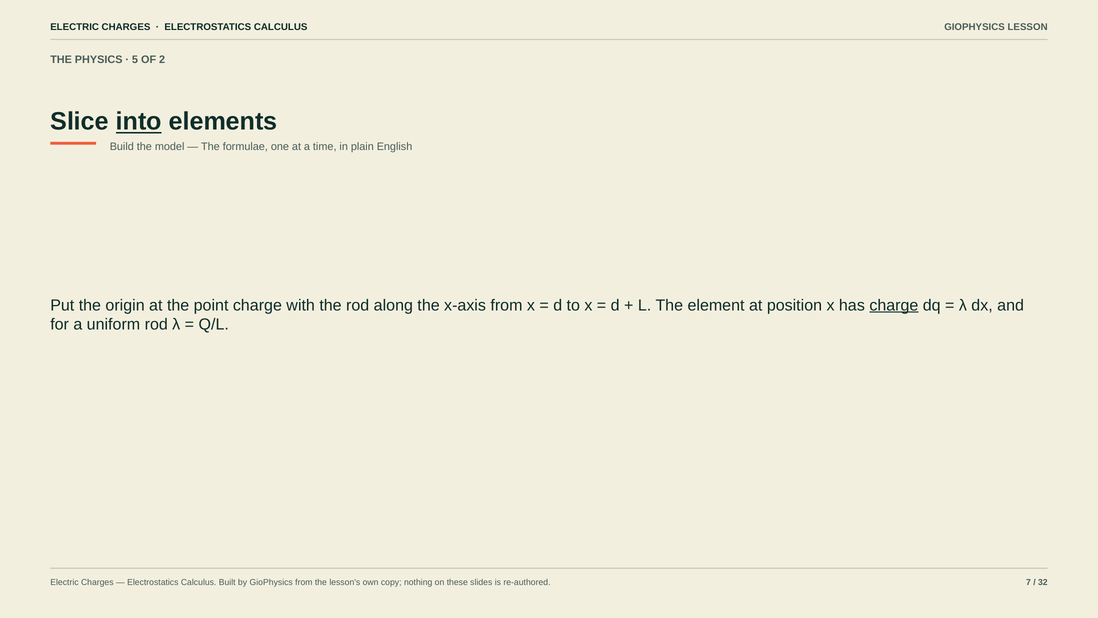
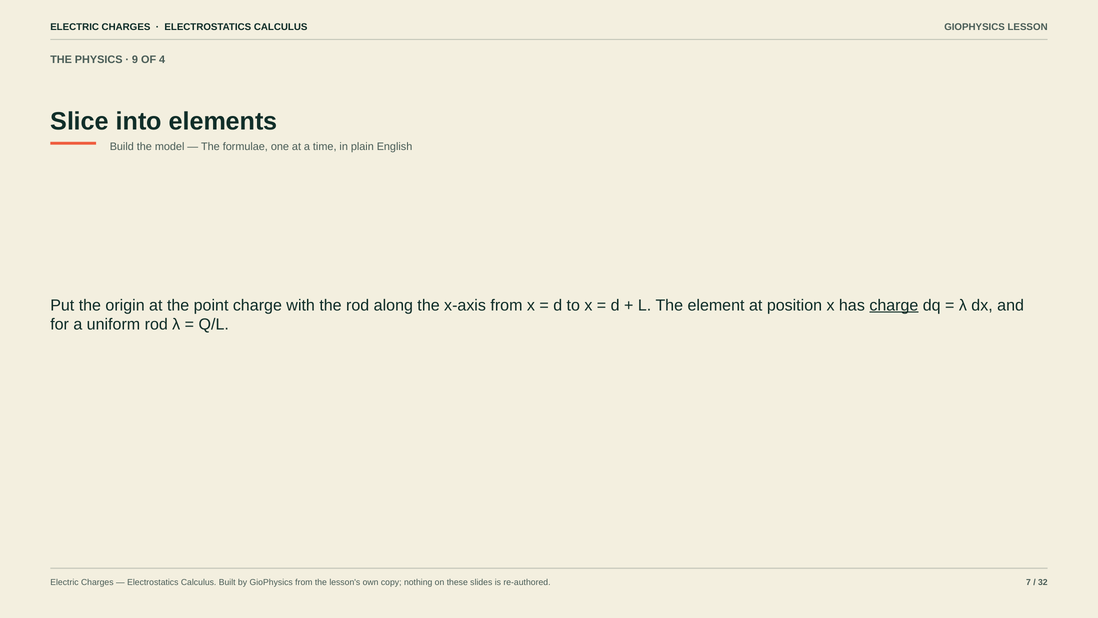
5: 5 -> 9
2: 2 -> 4
into underline: present -> none
